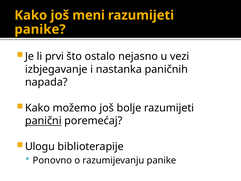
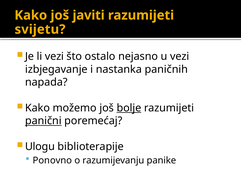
meni: meni -> javiti
panike at (40, 29): panike -> svijetu
li prvi: prvi -> vezi
bolje underline: none -> present
